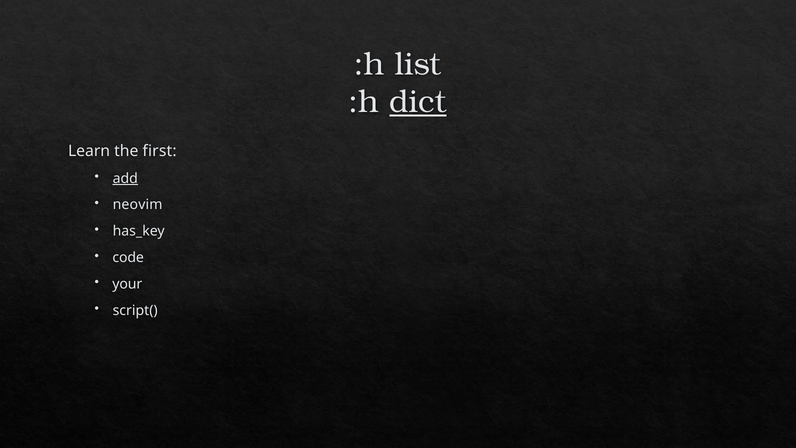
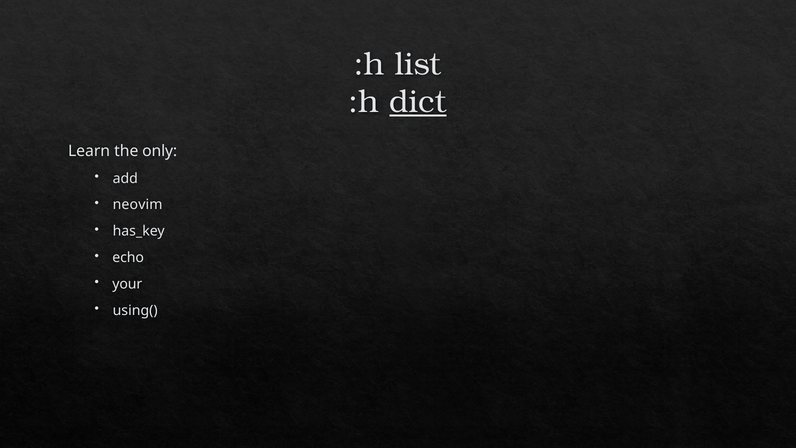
first: first -> only
add underline: present -> none
code: code -> echo
script(: script( -> using(
